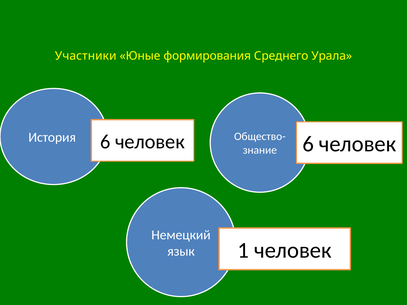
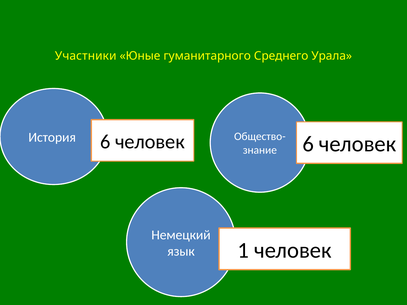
формирования: формирования -> гуманитарного
